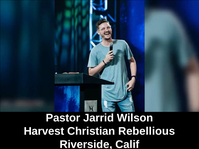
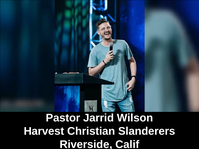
Rebellious: Rebellious -> Slanderers
